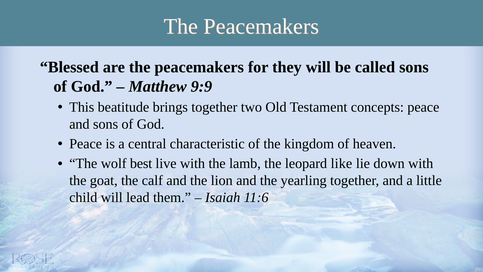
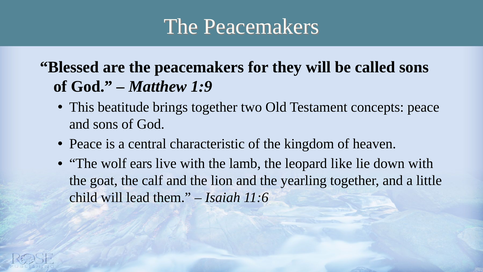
9:9: 9:9 -> 1:9
best: best -> ears
